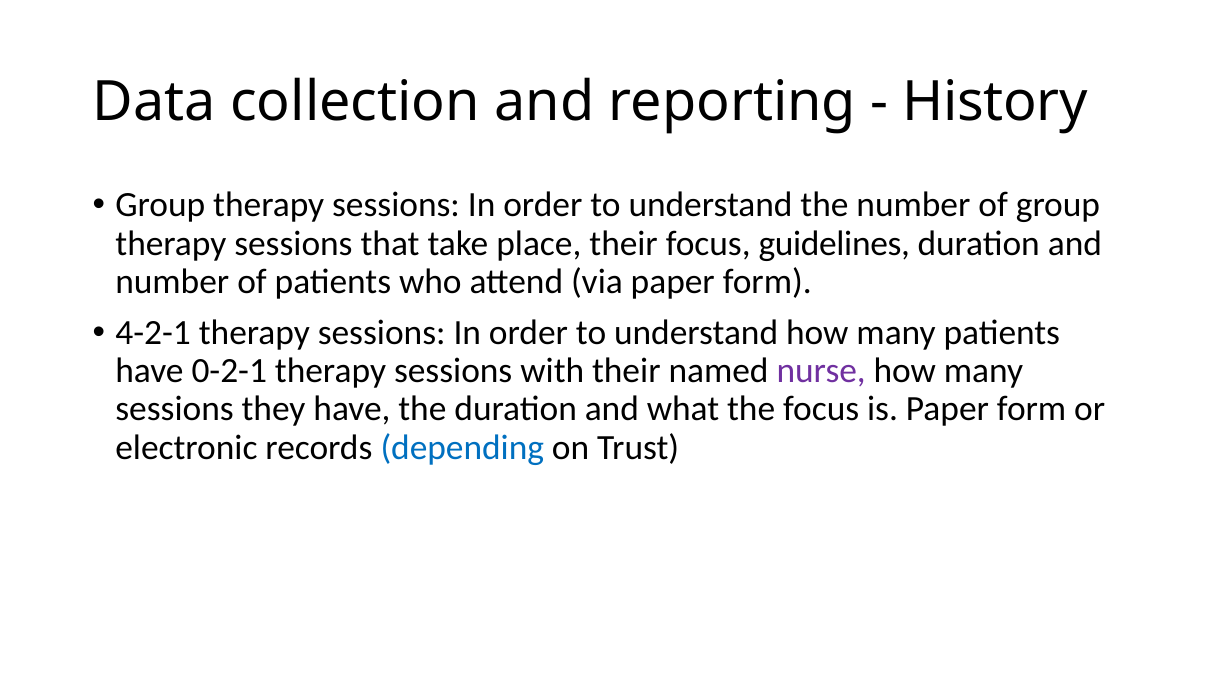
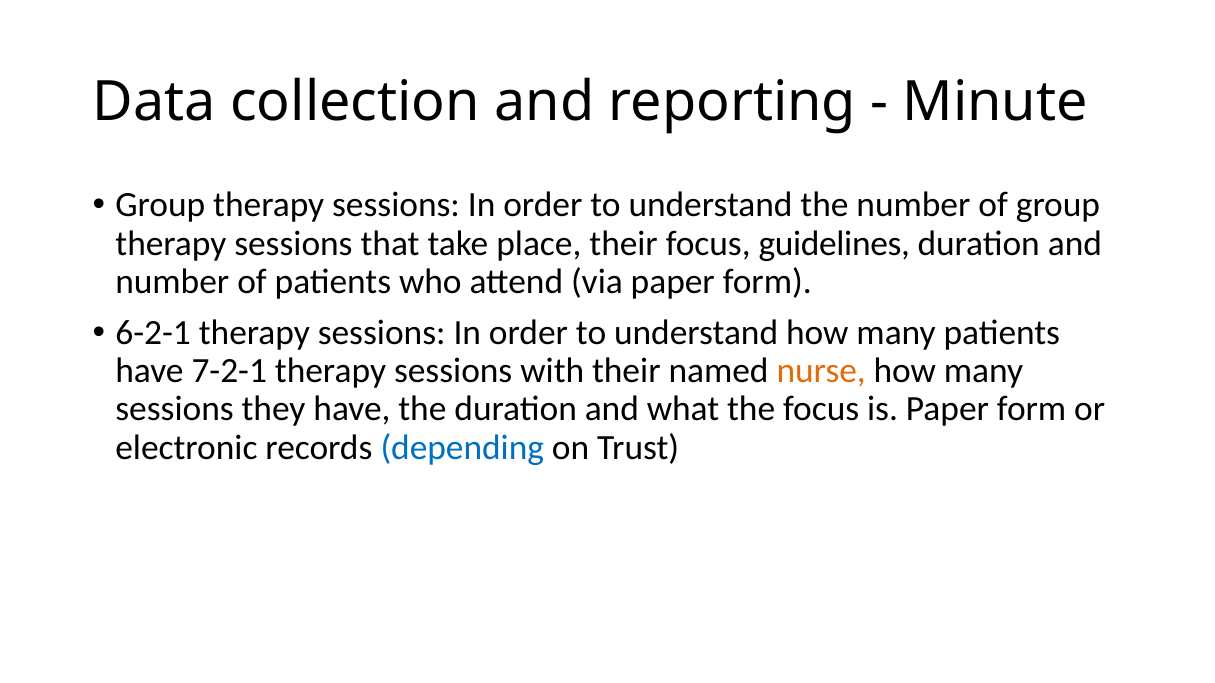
History: History -> Minute
4-2-1: 4-2-1 -> 6-2-1
0-2-1: 0-2-1 -> 7-2-1
nurse colour: purple -> orange
